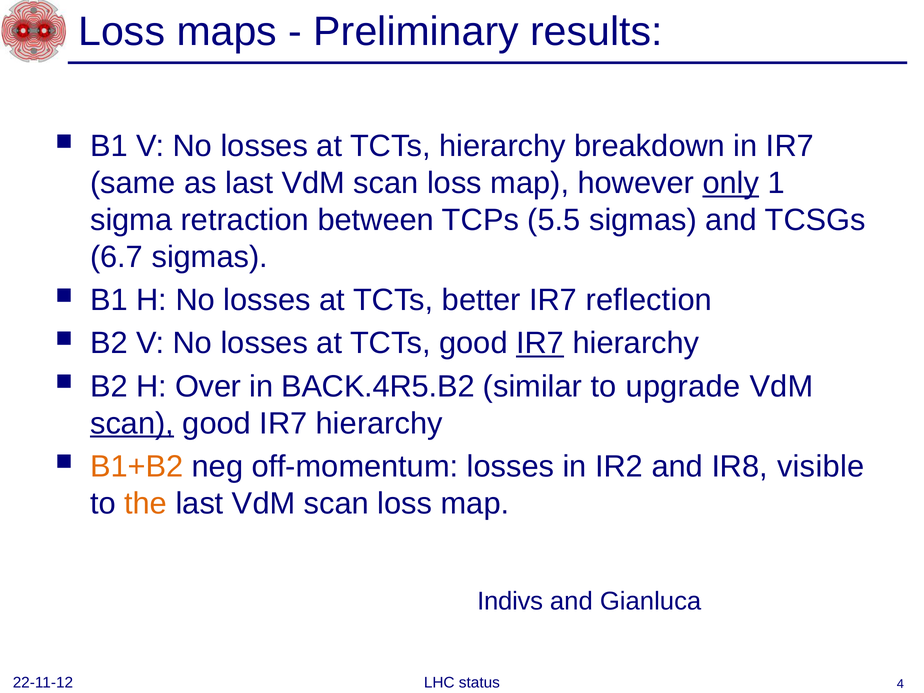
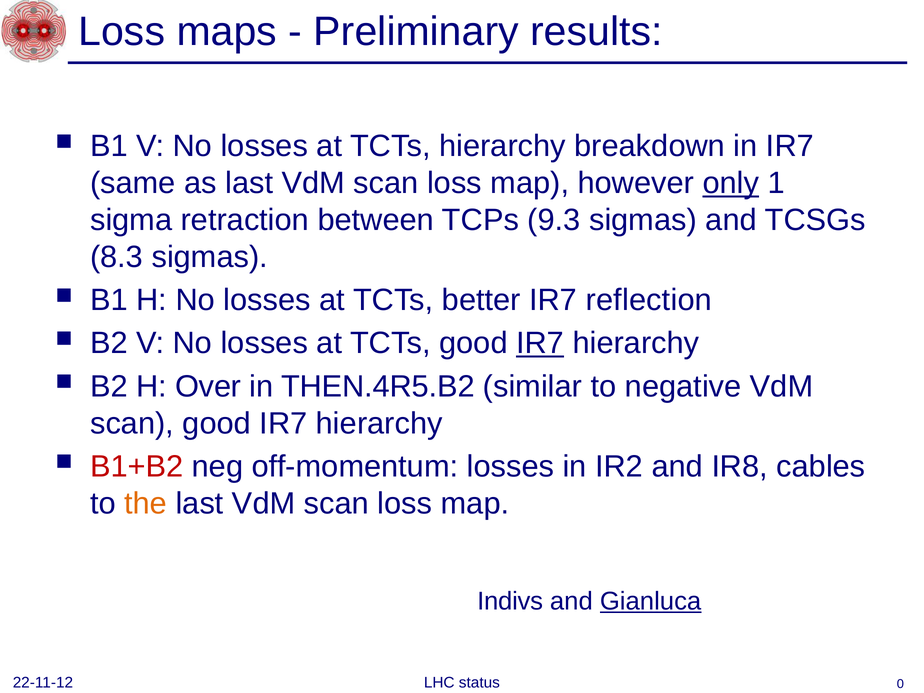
5.5: 5.5 -> 9.3
6.7: 6.7 -> 8.3
BACK.4R5.B2: BACK.4R5.B2 -> THEN.4R5.B2
upgrade: upgrade -> negative
scan at (132, 423) underline: present -> none
B1+B2 colour: orange -> red
visible: visible -> cables
Gianluca underline: none -> present
4: 4 -> 0
